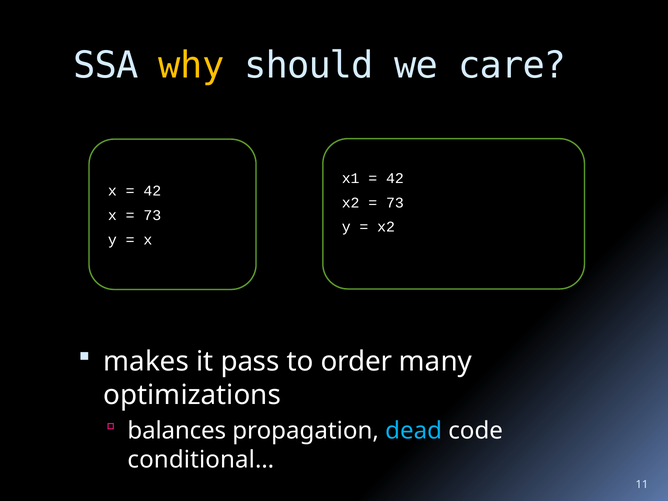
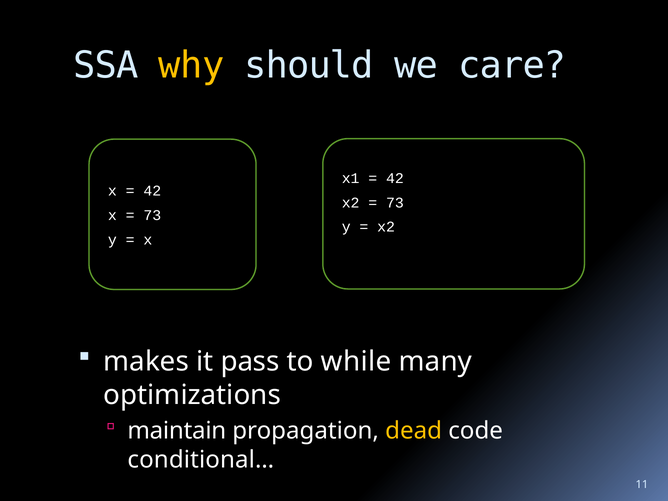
order: order -> while
balances: balances -> maintain
dead colour: light blue -> yellow
